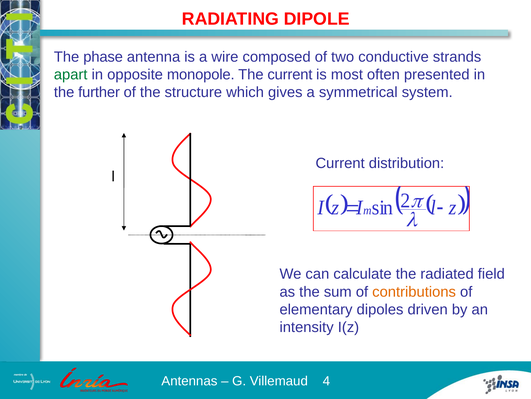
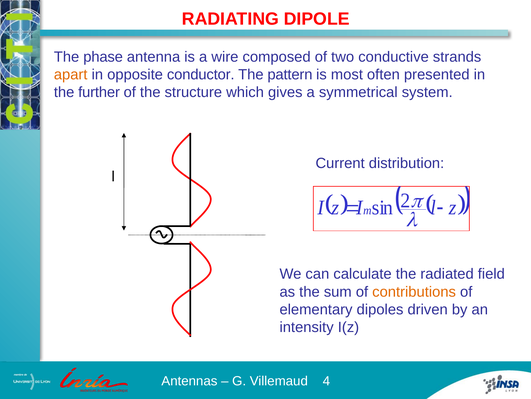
apart colour: green -> orange
monopole: monopole -> conductor
The current: current -> pattern
